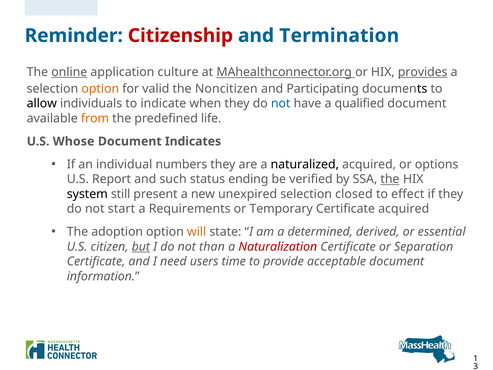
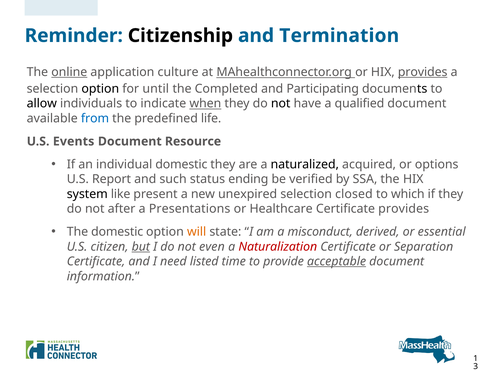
Citizenship colour: red -> black
option at (100, 89) colour: orange -> black
valid: valid -> until
Noncitizen: Noncitizen -> Completed
when underline: none -> present
not at (281, 103) colour: blue -> black
from colour: orange -> blue
Whose: Whose -> Events
Indicates: Indicates -> Resource
individual numbers: numbers -> domestic
the at (390, 179) underline: present -> none
still: still -> like
effect: effect -> which
start: start -> after
Requirements: Requirements -> Presentations
Temporary: Temporary -> Healthcare
Certificate acquired: acquired -> provides
The adoption: adoption -> domestic
determined: determined -> misconduct
than: than -> even
users: users -> listed
acceptable underline: none -> present
